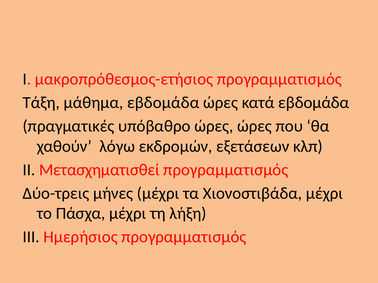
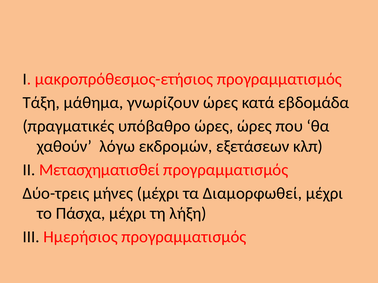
μάθημα εβδομάδα: εβδομάδα -> γνωρίζουν
Χιονοστιβάδα: Χιονοστιβάδα -> Διαμορφωθεί
